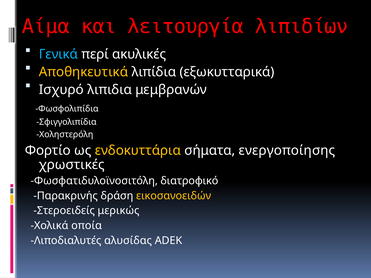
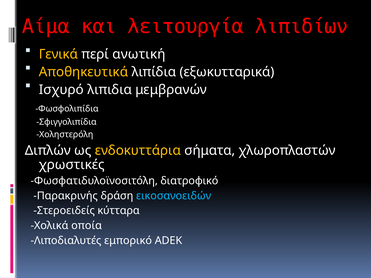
Γενικά colour: light blue -> yellow
ακυλικές: ακυλικές -> ανωτική
Φορτίο: Φορτίο -> Διπλών
ενεργοποίησης: ενεργοποίησης -> χλωροπλαστών
εικοσανοειδών colour: yellow -> light blue
μερικώς: μερικώς -> κύτταρα
αλυσίδας: αλυσίδας -> εμπορικό
